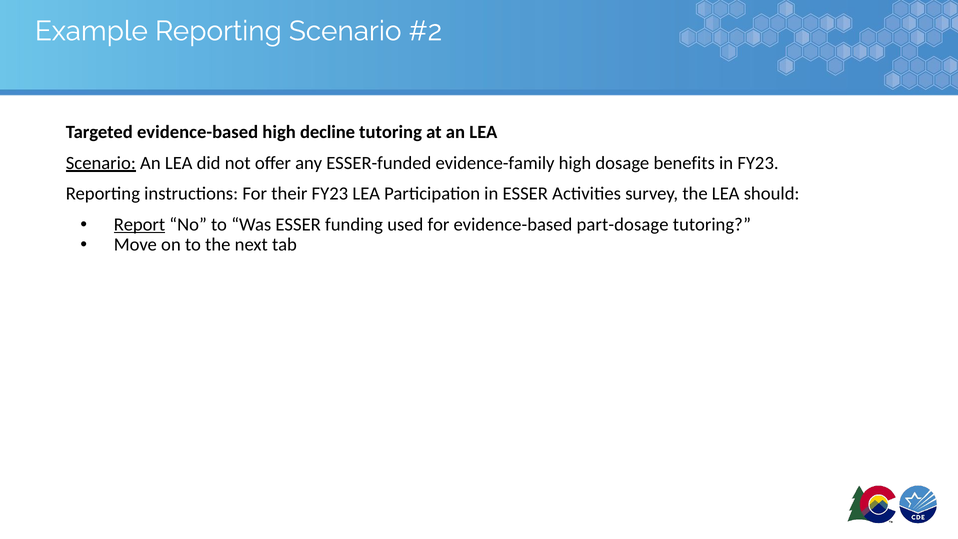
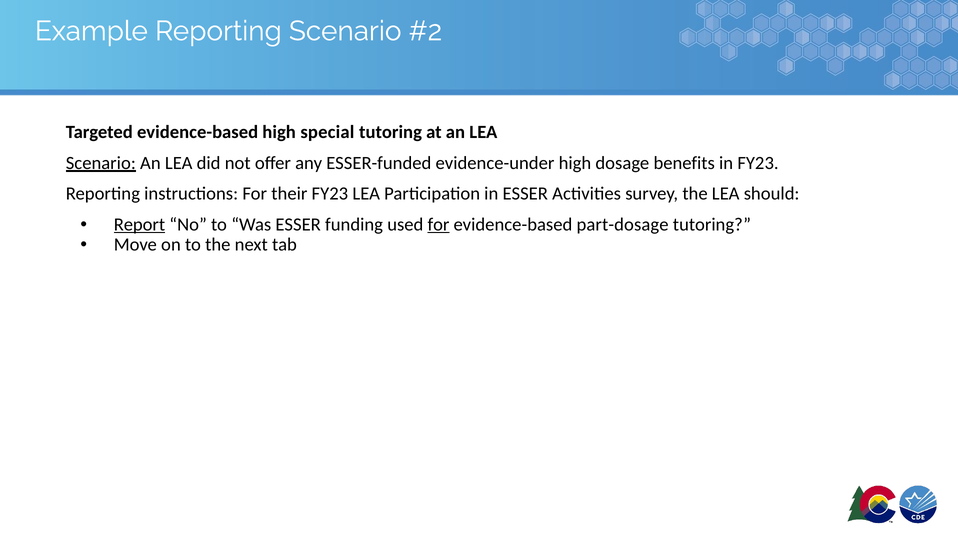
decline: decline -> special
evidence-family: evidence-family -> evidence-under
for at (439, 225) underline: none -> present
